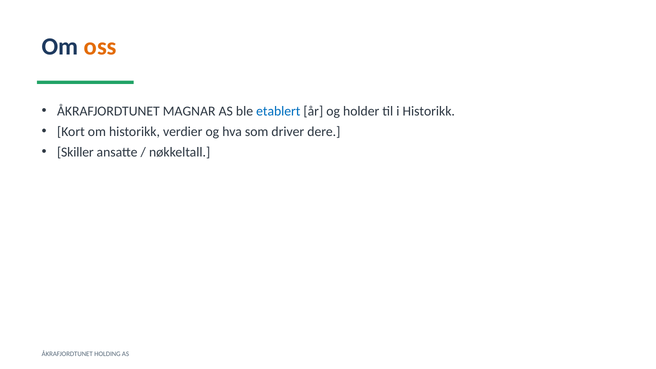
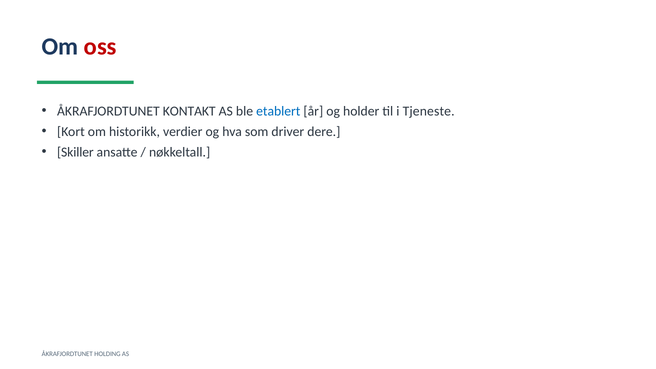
oss colour: orange -> red
MAGNAR: MAGNAR -> KONTAKT
i Historikk: Historikk -> Tjeneste
